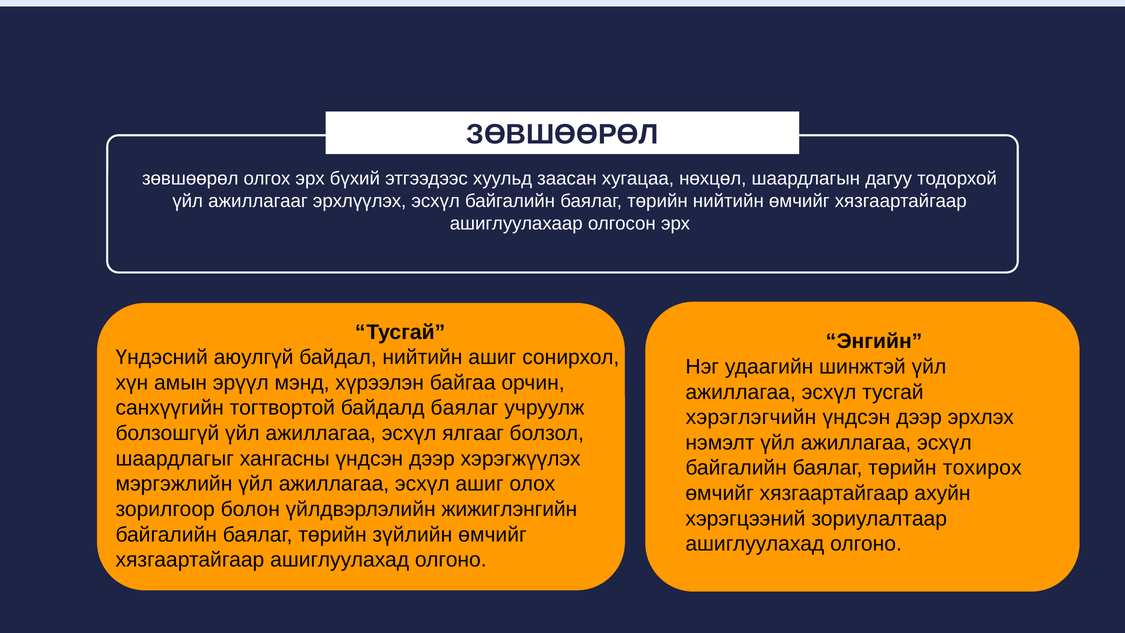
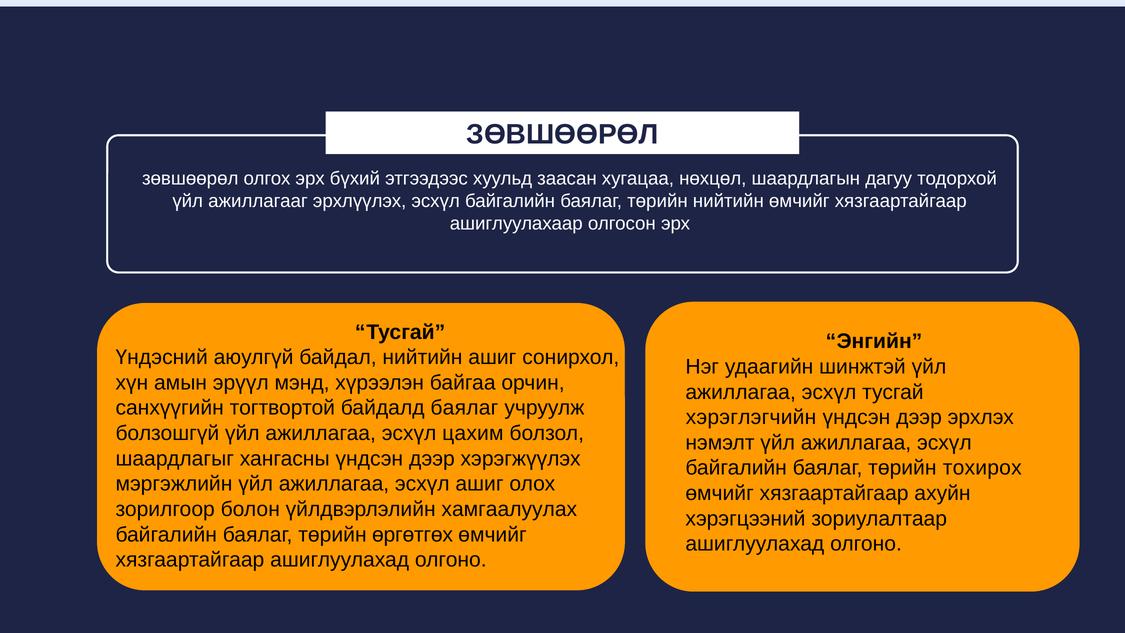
ялгааг: ялгааг -> цахим
жижиглэнгийн: жижиглэнгийн -> хамгаалуулах
зүйлийн: зүйлийн -> өргөтгөх
